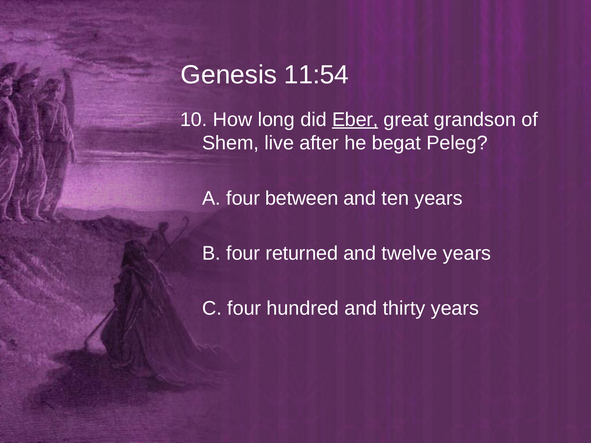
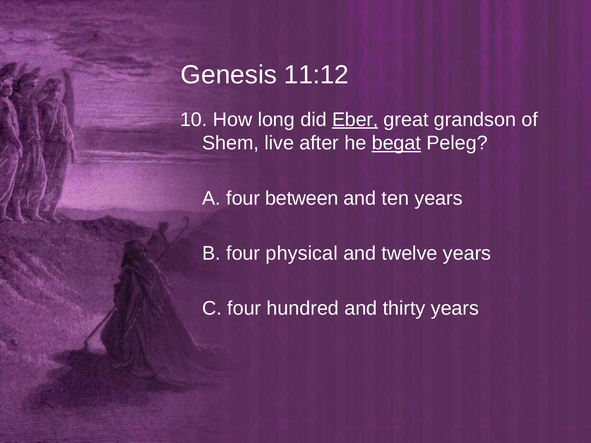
11:54: 11:54 -> 11:12
begat underline: none -> present
returned: returned -> physical
